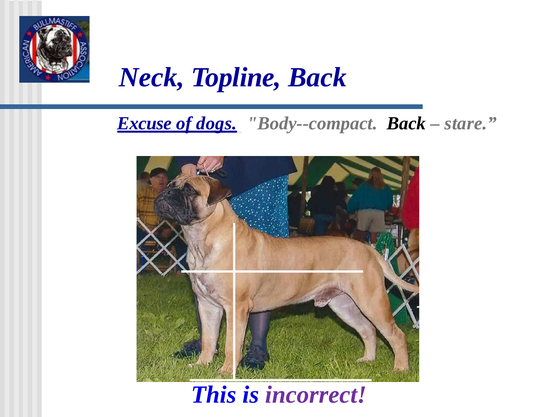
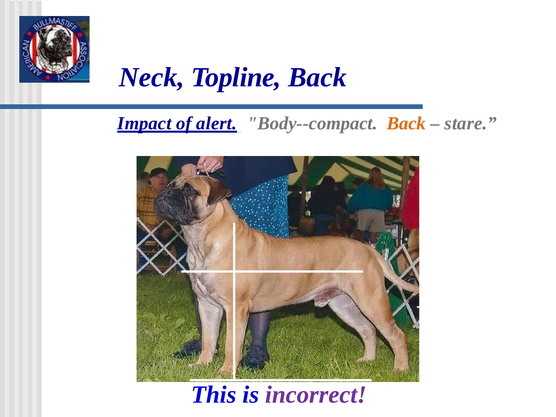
Excuse: Excuse -> Impact
dogs: dogs -> alert
Back at (406, 123) colour: black -> orange
